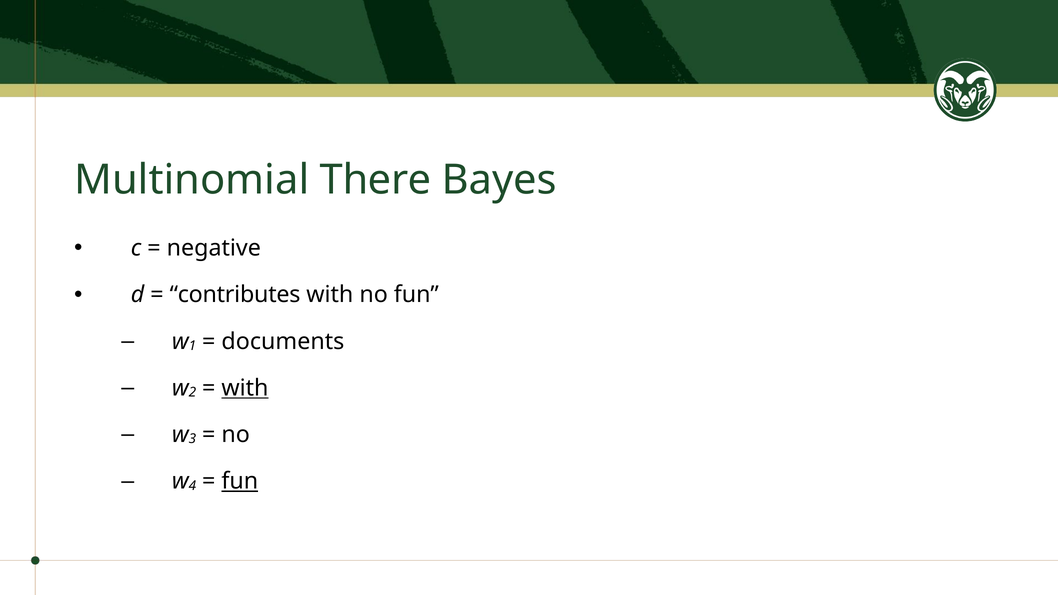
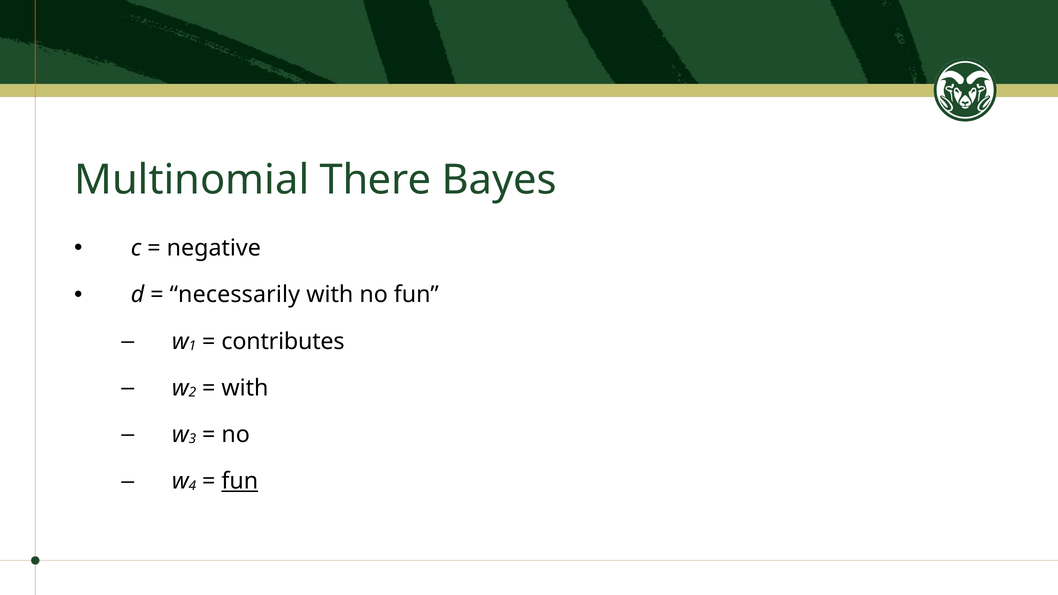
contributes: contributes -> necessarily
documents: documents -> contributes
with at (245, 388) underline: present -> none
